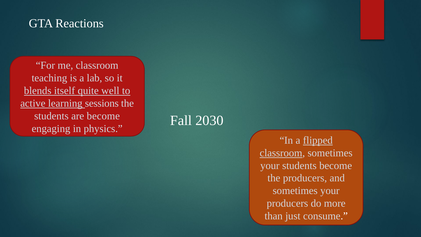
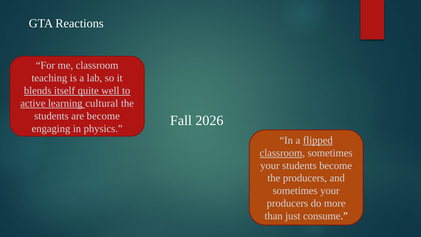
sessions: sessions -> cultural
2030: 2030 -> 2026
